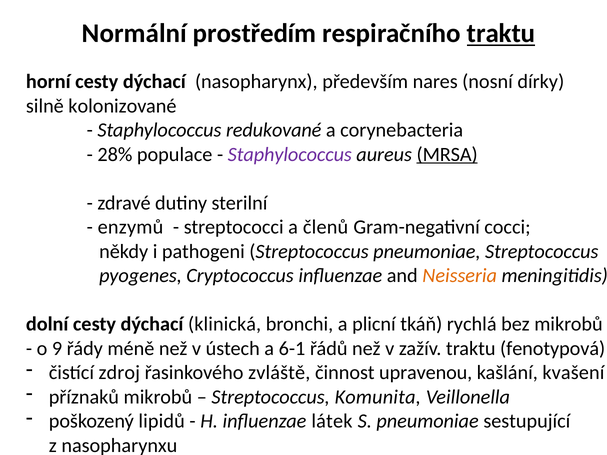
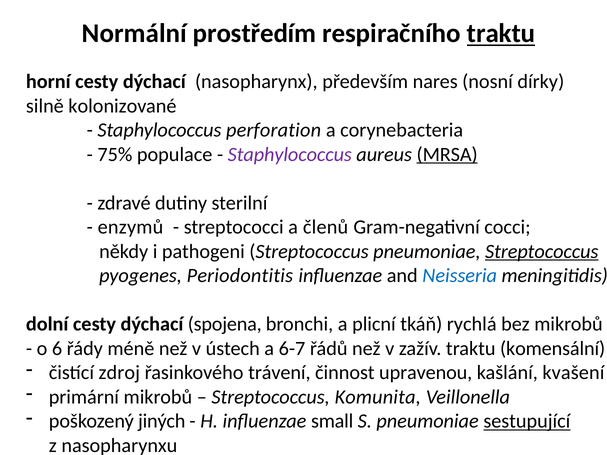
redukované: redukované -> perforation
28%: 28% -> 75%
Streptococcus at (542, 252) underline: none -> present
Cryptococcus: Cryptococcus -> Periodontitis
Neisseria colour: orange -> blue
klinická: klinická -> spojena
9: 9 -> 6
6-1: 6-1 -> 6-7
fenotypová: fenotypová -> komensální
zvláště: zvláště -> trávení
příznaků: příznaků -> primární
lipidů: lipidů -> jiných
látek: látek -> small
sestupující underline: none -> present
